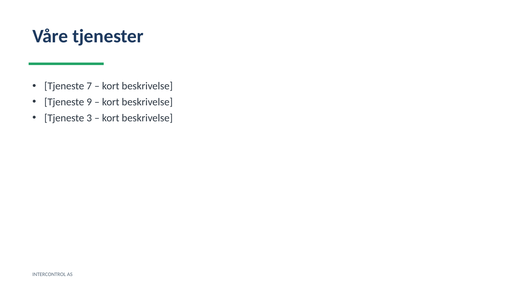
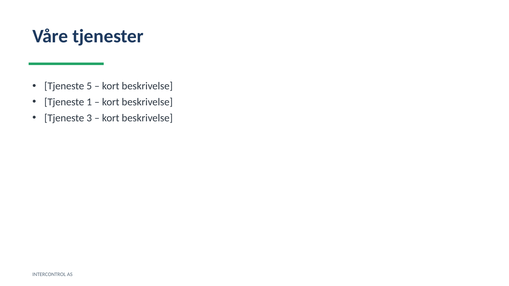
7: 7 -> 5
9: 9 -> 1
